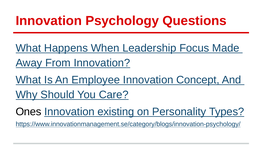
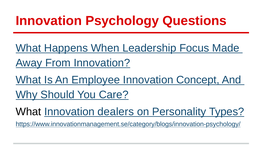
Ones at (28, 112): Ones -> What
existing: existing -> dealers
